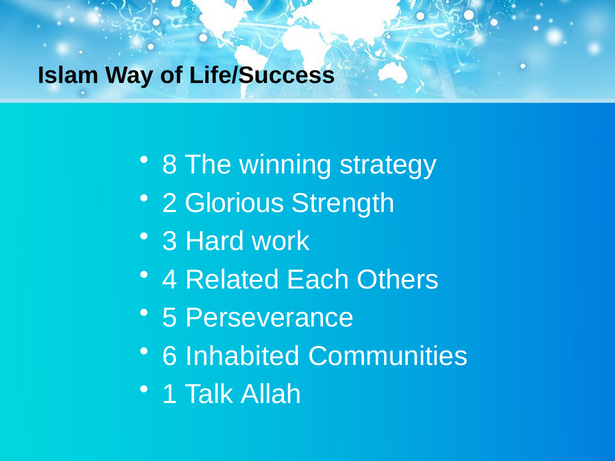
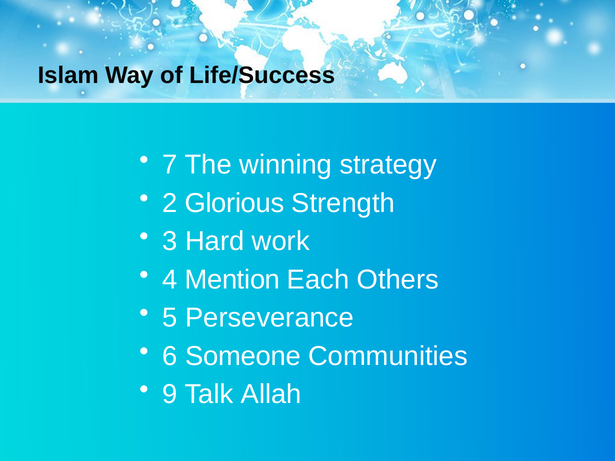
8: 8 -> 7
Related: Related -> Mention
Inhabited: Inhabited -> Someone
1: 1 -> 9
